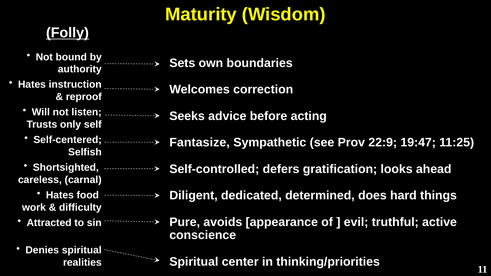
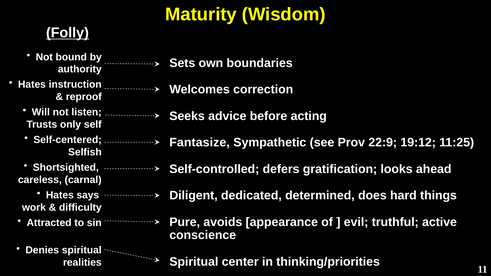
19:47: 19:47 -> 19:12
food: food -> says
